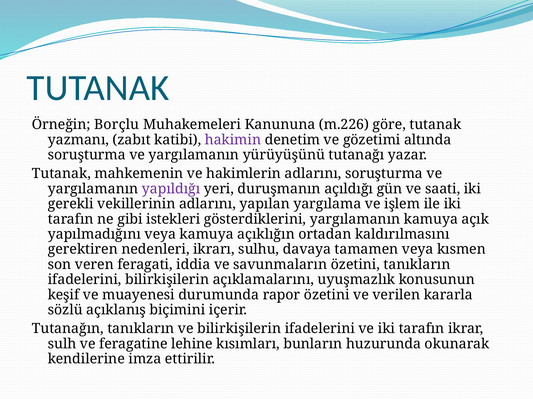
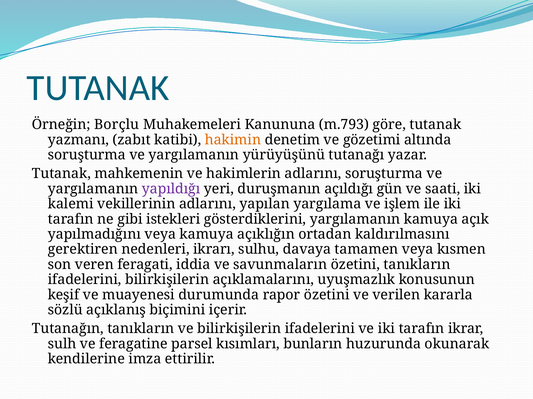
m.226: m.226 -> m.793
hakimin colour: purple -> orange
gerekli: gerekli -> kalemi
lehine: lehine -> parsel
